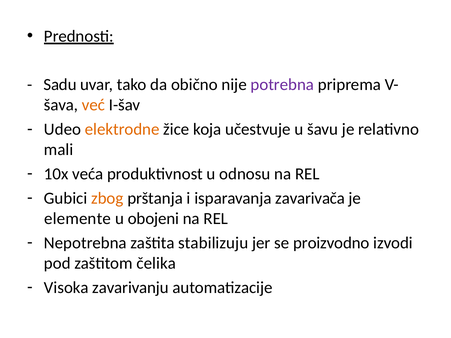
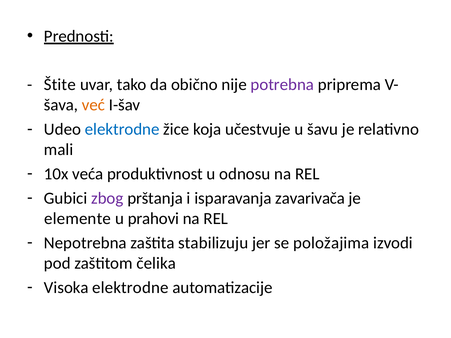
Sadu: Sadu -> Štite
elektrodne at (122, 129) colour: orange -> blue
zbog colour: orange -> purple
obojeni: obojeni -> prahovi
proizvodno: proizvodno -> položajima
Visoka zavarivanju: zavarivanju -> elektrodne
